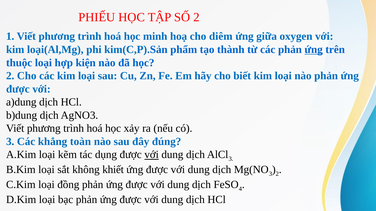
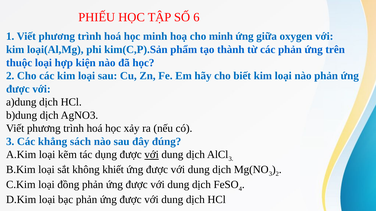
SỐ 2: 2 -> 6
cho diêm: diêm -> minh
ứng at (314, 50) underline: present -> none
toàn: toàn -> sách
